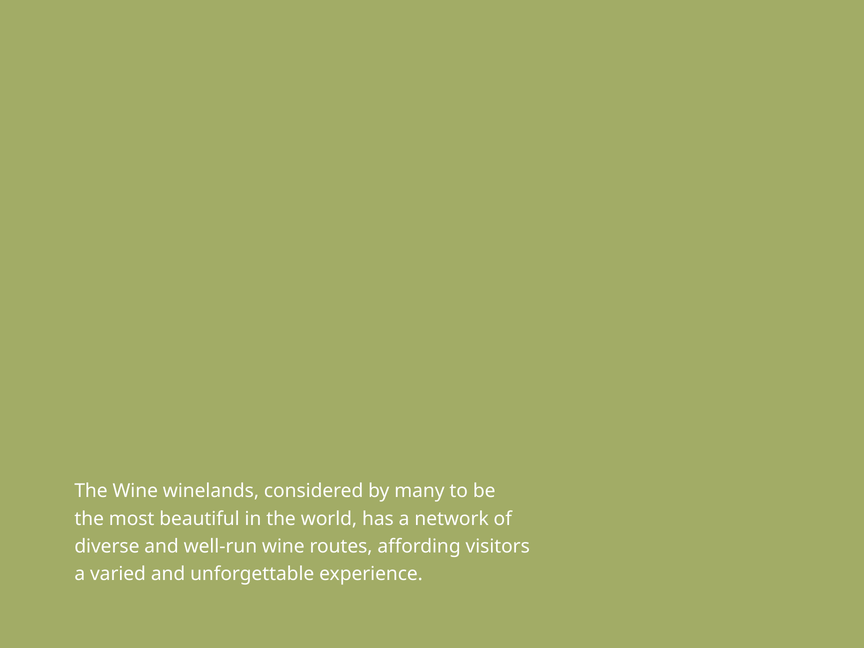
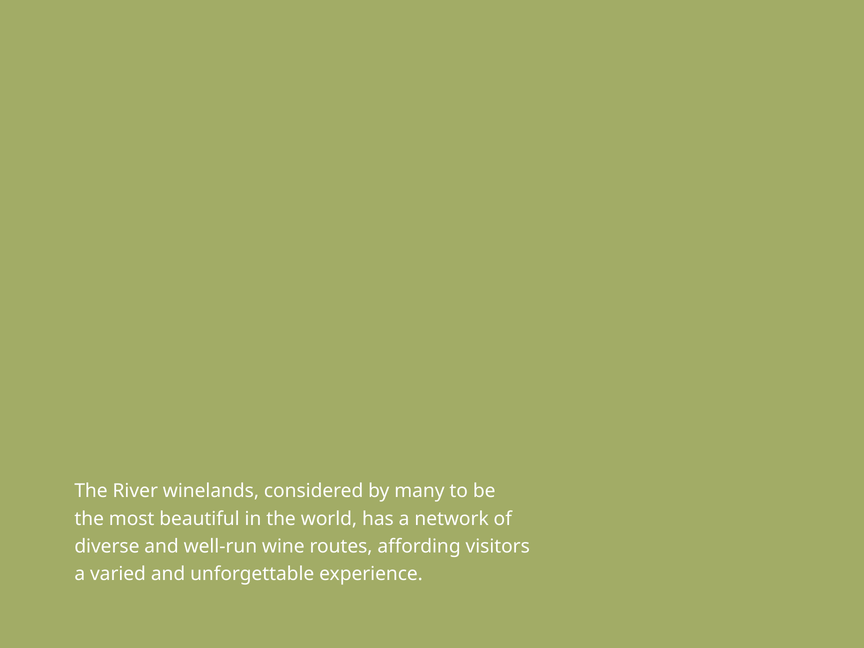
The Wine: Wine -> River
